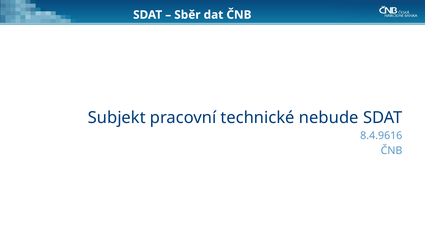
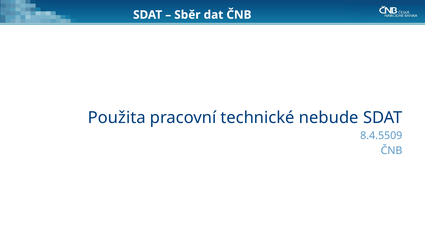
Subjekt: Subjekt -> Použita
8.4.9616: 8.4.9616 -> 8.4.5509
